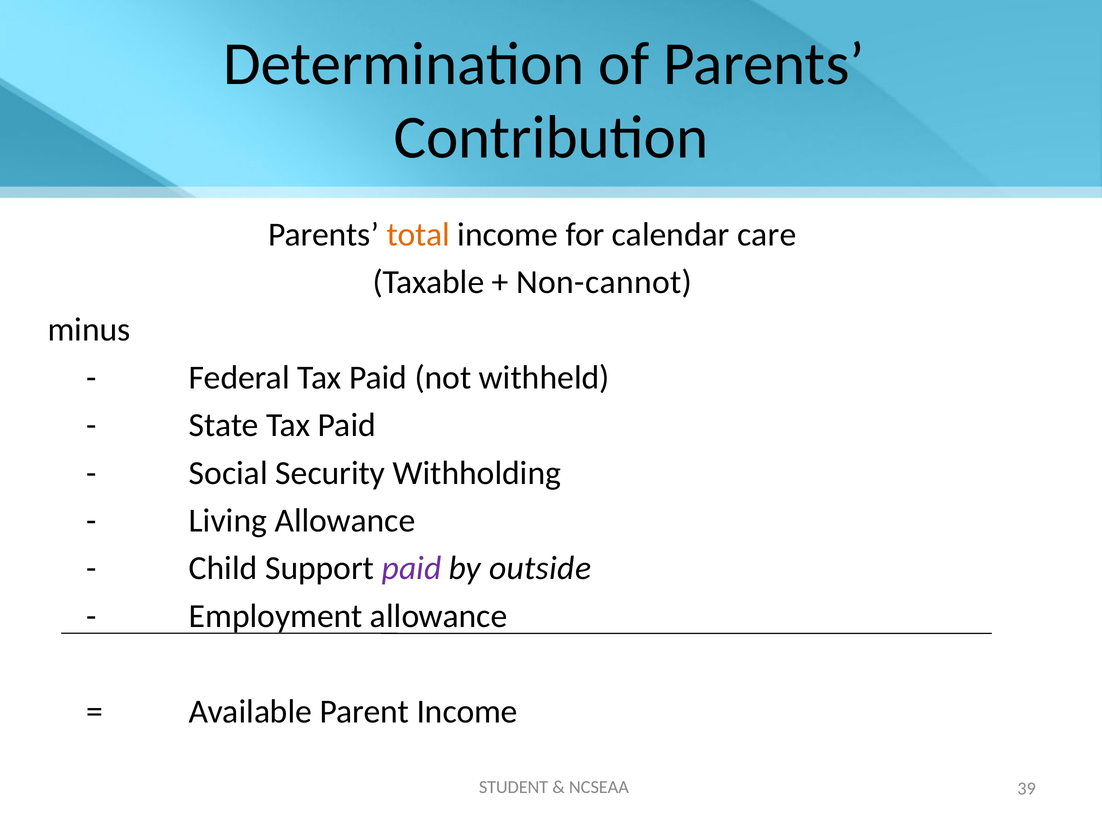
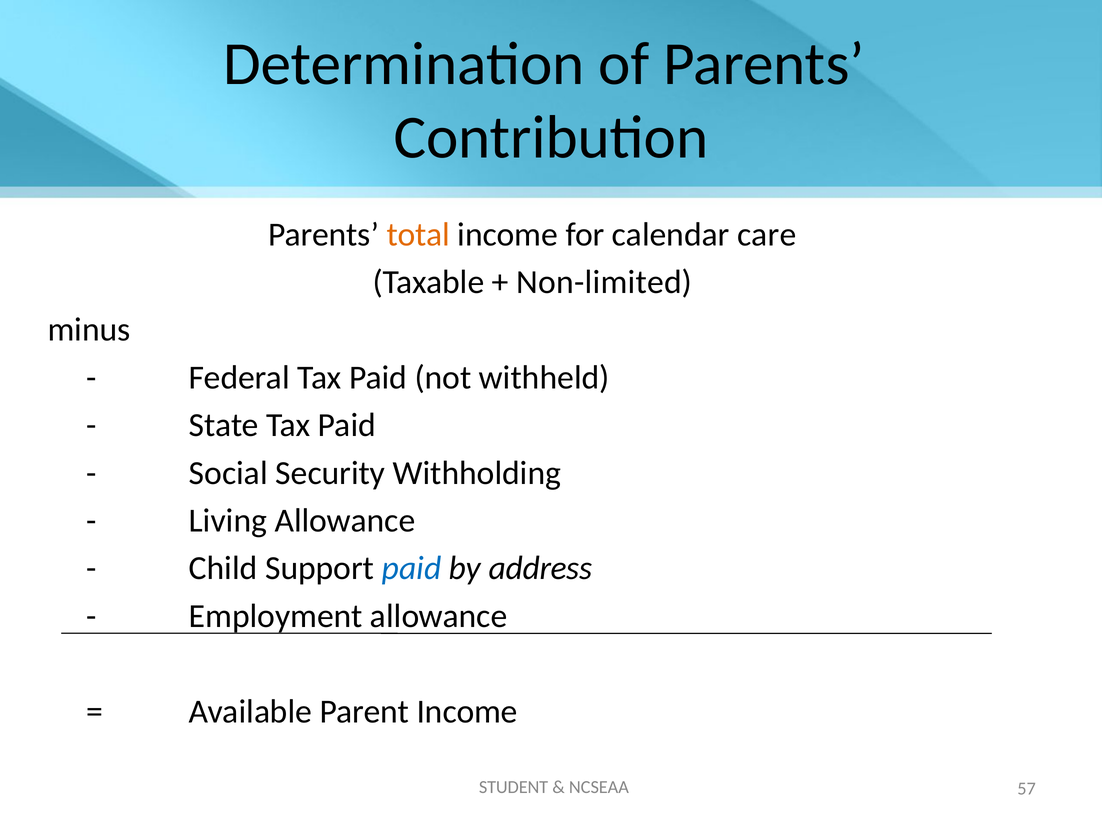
Non-cannot: Non-cannot -> Non-limited
paid at (412, 569) colour: purple -> blue
outside: outside -> address
39: 39 -> 57
